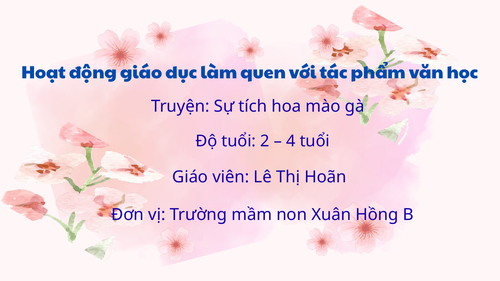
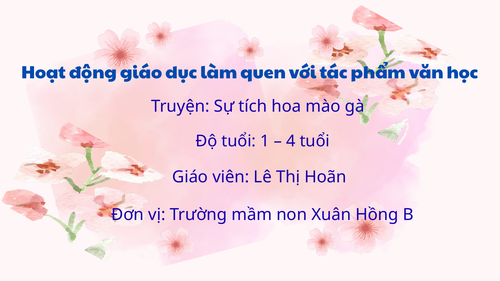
2: 2 -> 1
